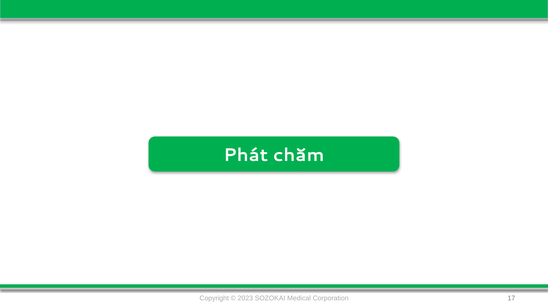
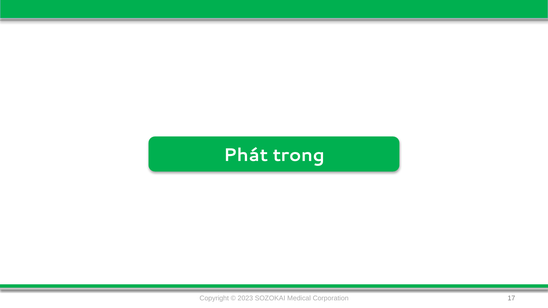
chăm: chăm -> trong
